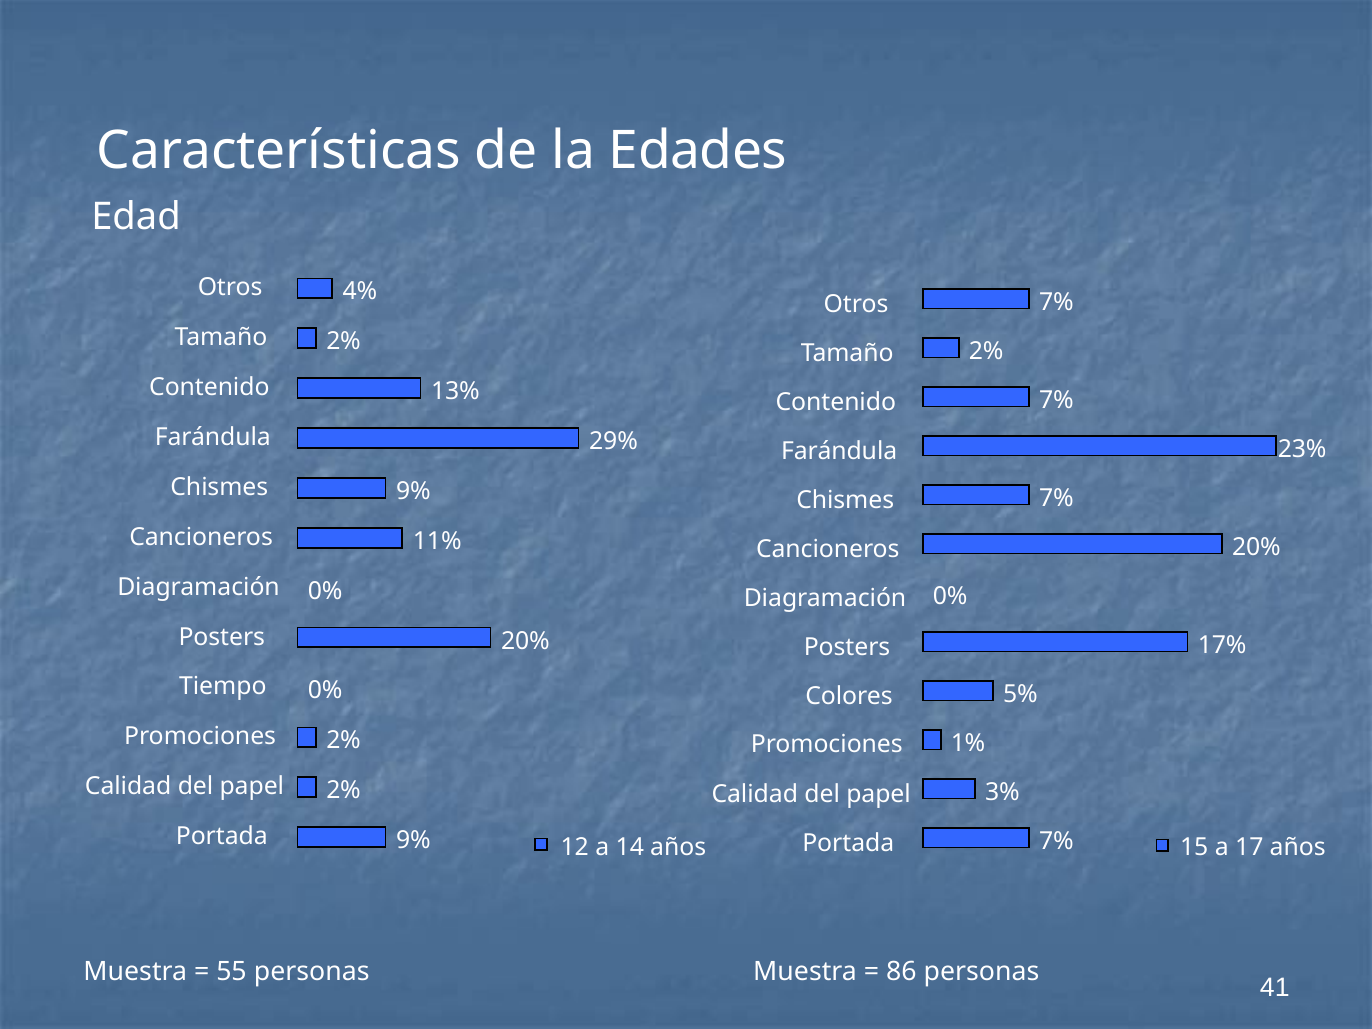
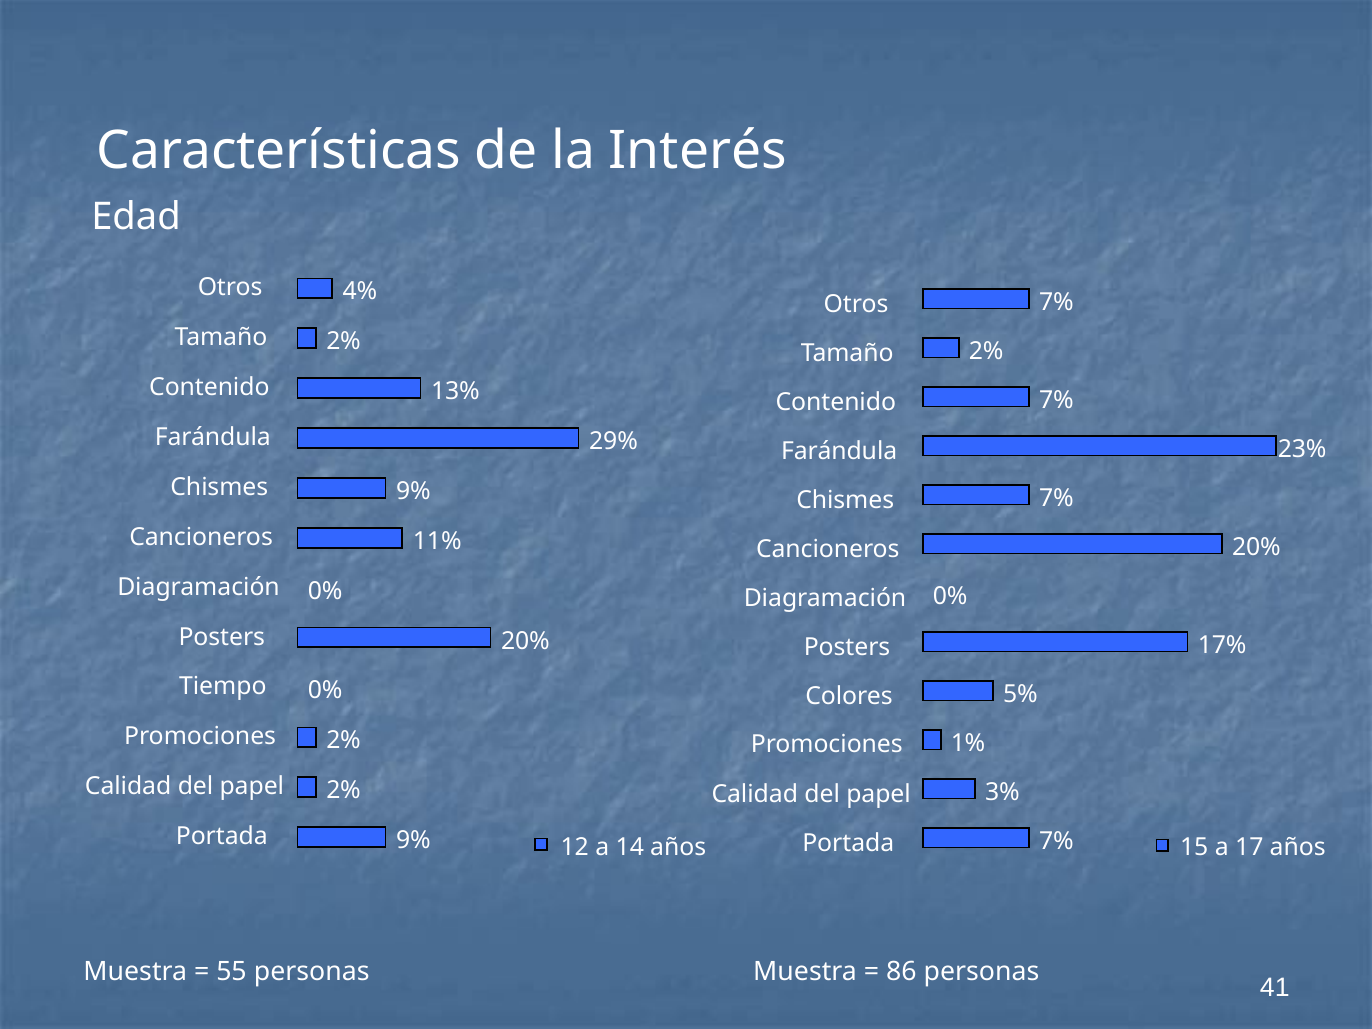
Edades: Edades -> Interés
